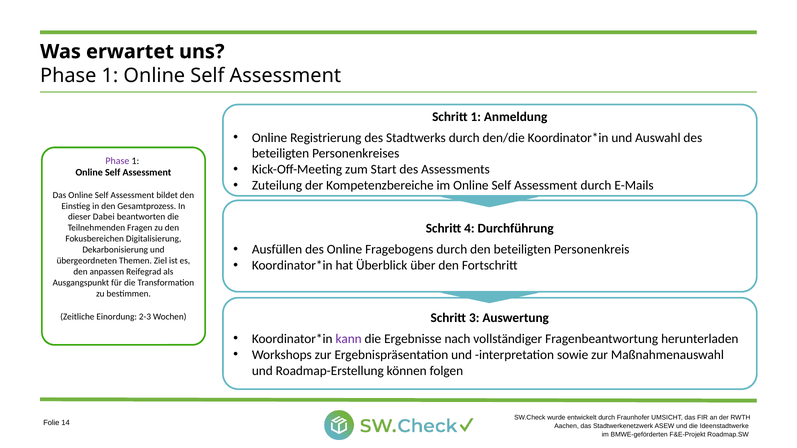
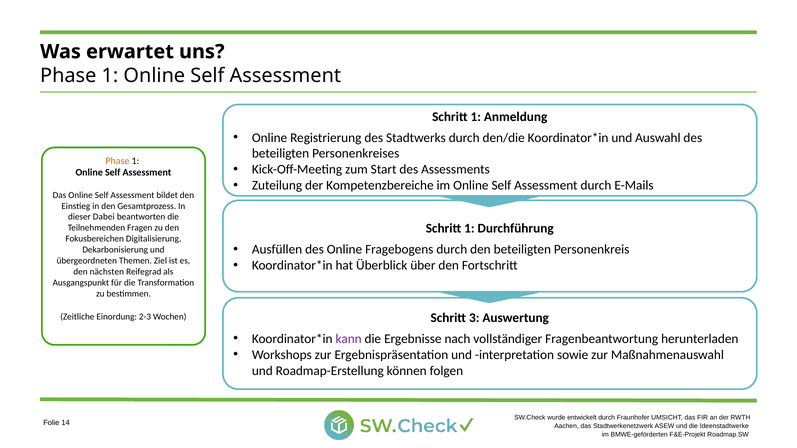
Phase at (117, 161) colour: purple -> orange
4 at (469, 229): 4 -> 1
anpassen: anpassen -> nächsten
